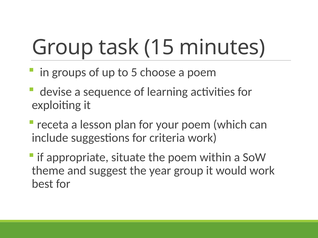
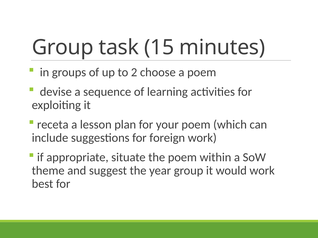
5: 5 -> 2
criteria: criteria -> foreign
